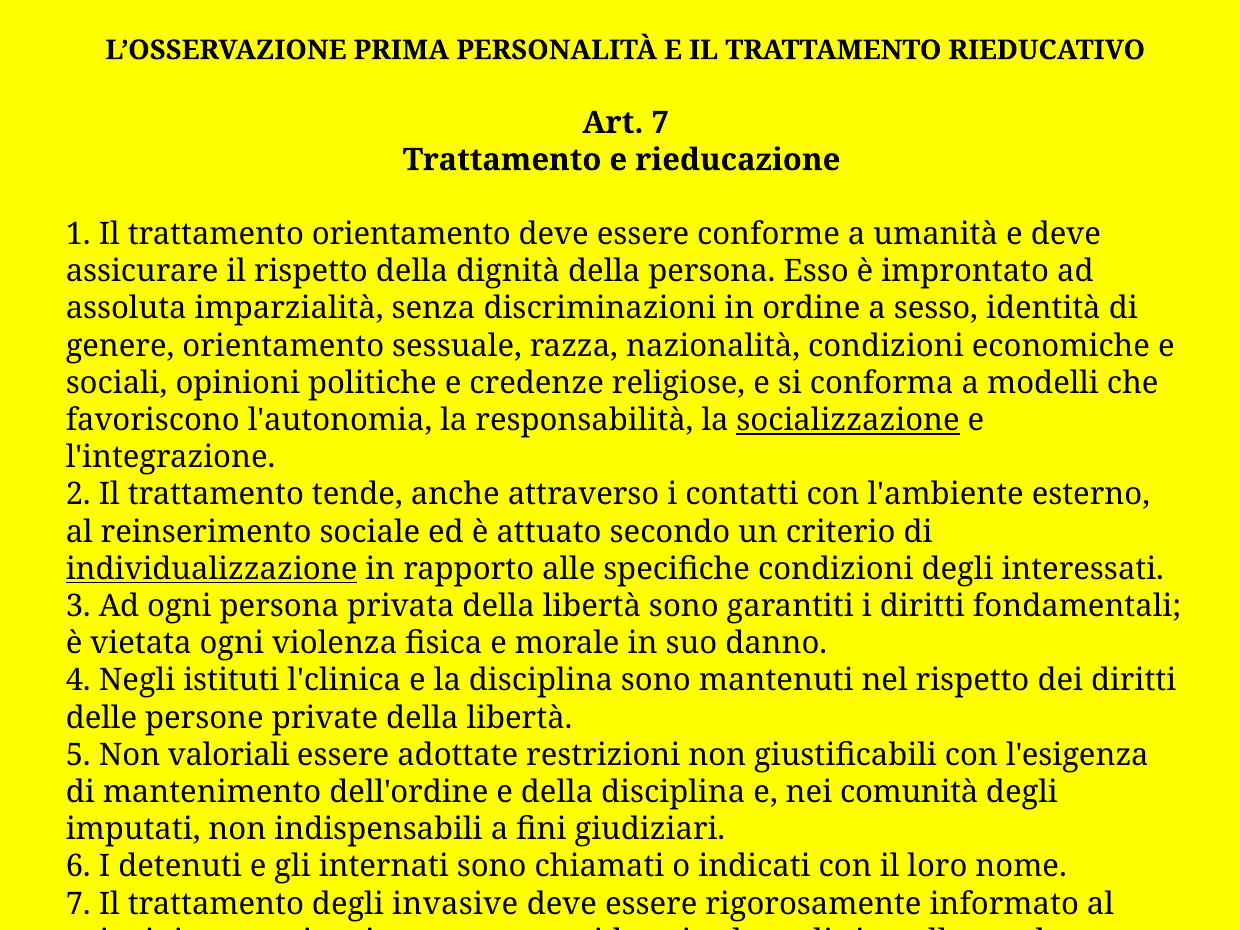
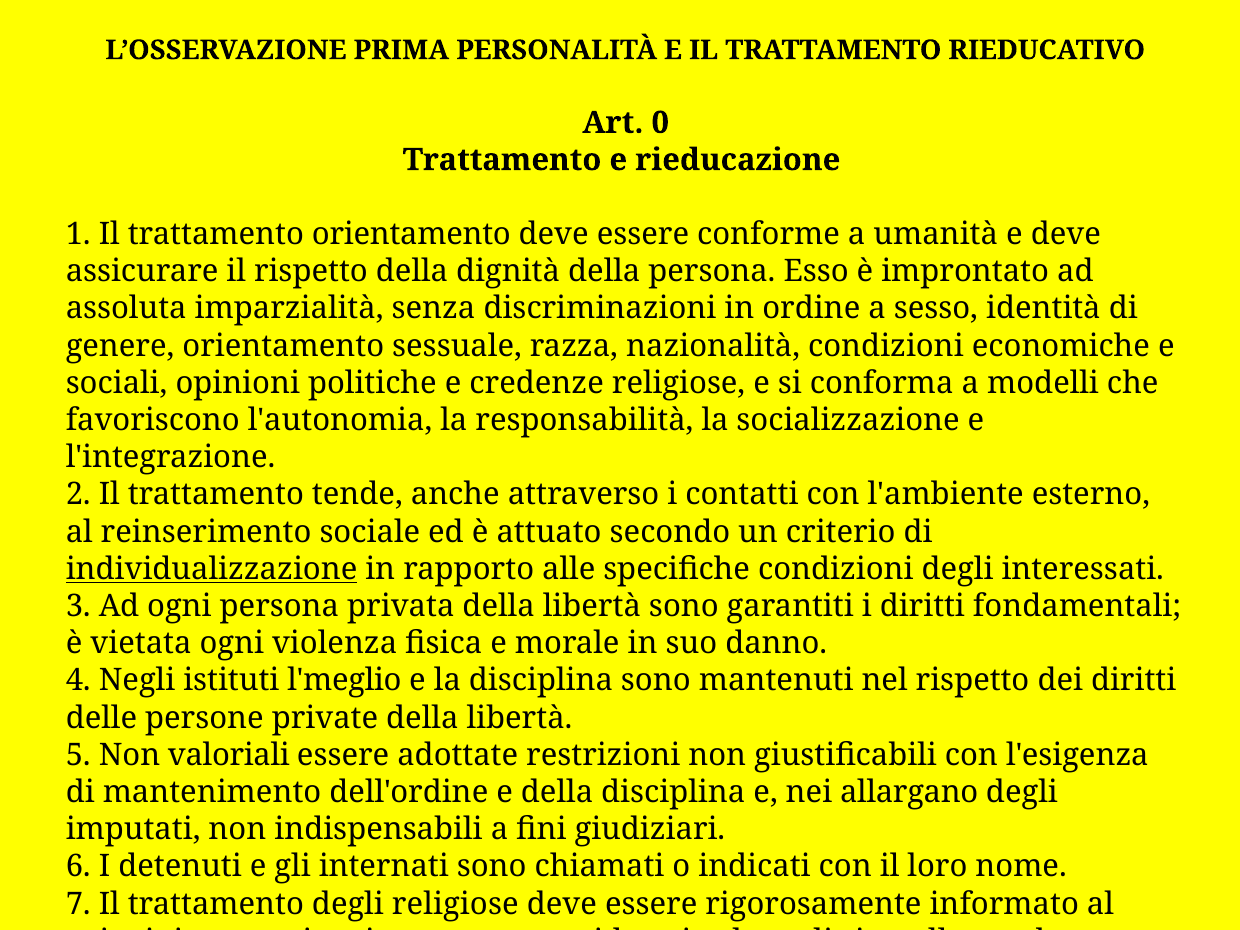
Art 7: 7 -> 0
socializzazione underline: present -> none
l'clinica: l'clinica -> l'meglio
comunità: comunità -> allargano
degli invasive: invasive -> religiose
